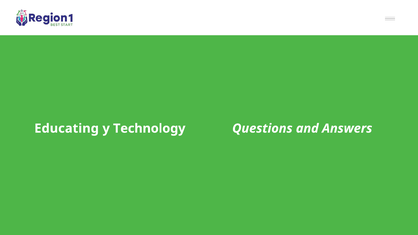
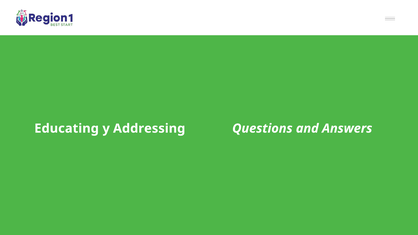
Technology: Technology -> Addressing
